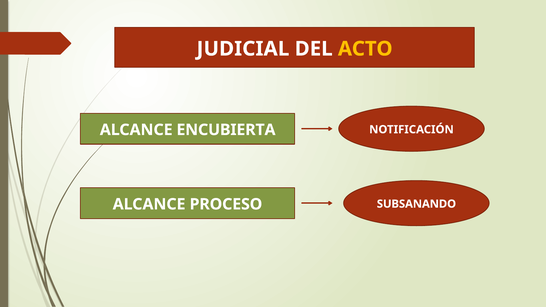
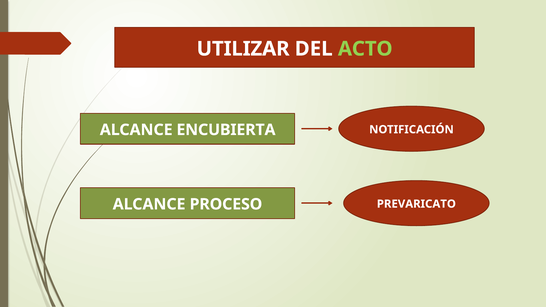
JUDICIAL: JUDICIAL -> UTILIZAR
ACTO colour: yellow -> light green
SUBSANANDO: SUBSANANDO -> PREVARICATO
